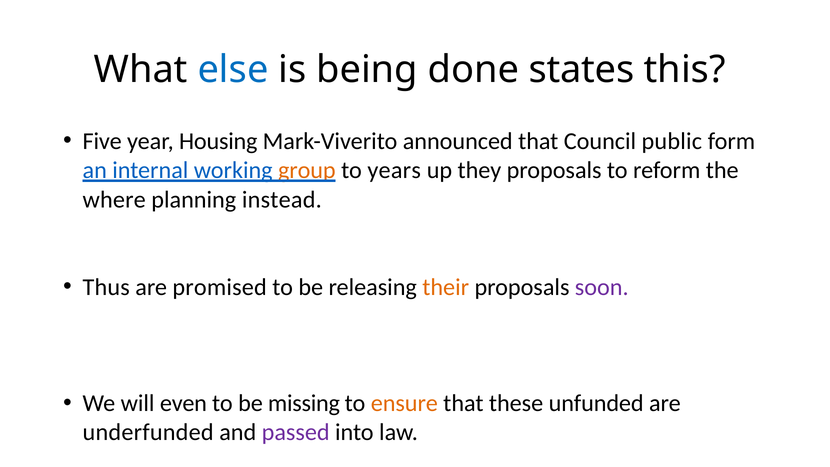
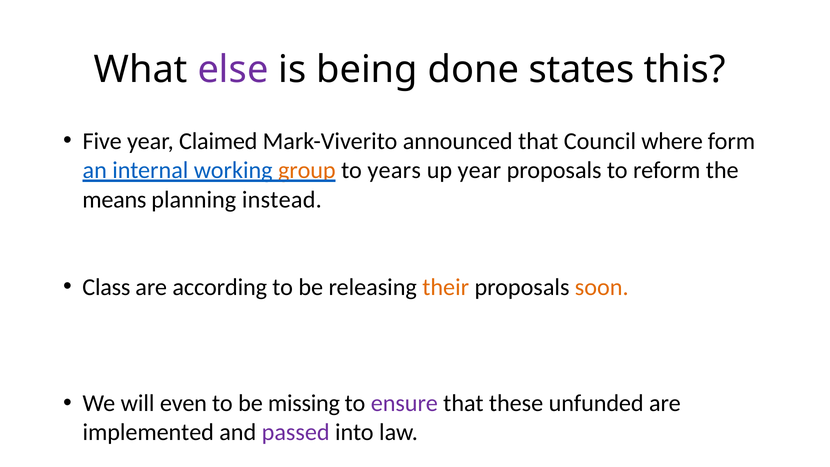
else colour: blue -> purple
Housing: Housing -> Claimed
public: public -> where
up they: they -> year
where: where -> means
Thus: Thus -> Class
promised: promised -> according
soon colour: purple -> orange
ensure colour: orange -> purple
underfunded: underfunded -> implemented
